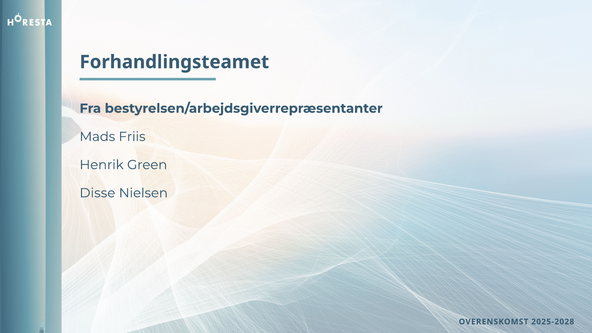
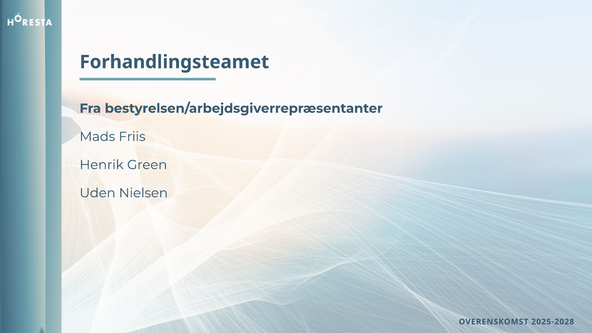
Disse: Disse -> Uden
